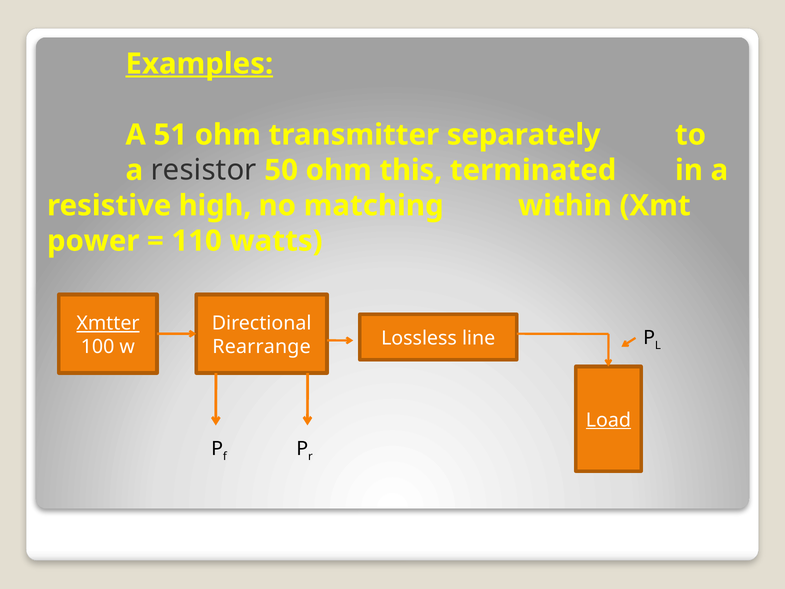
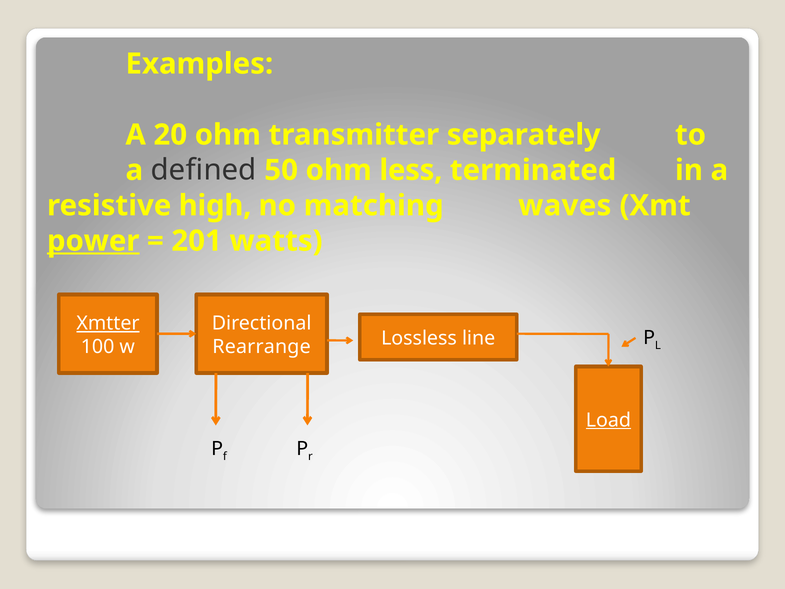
Examples underline: present -> none
51: 51 -> 20
resistor: resistor -> defined
this: this -> less
within: within -> waves
power underline: none -> present
110: 110 -> 201
